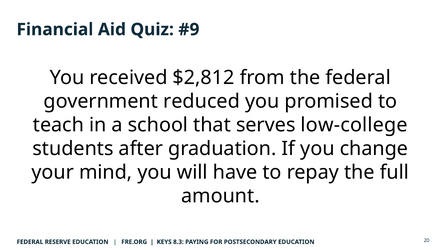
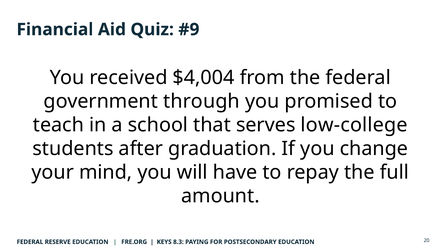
$2,812: $2,812 -> $4,004
reduced: reduced -> through
